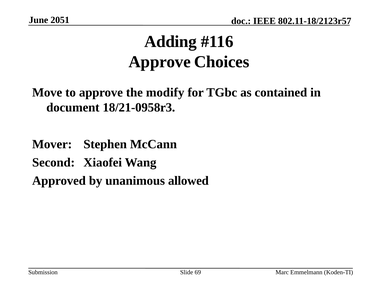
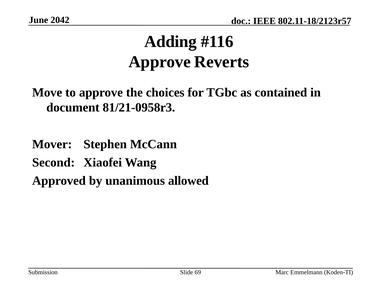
2051: 2051 -> 2042
Choices: Choices -> Reverts
modify: modify -> choices
18/21-0958r3: 18/21-0958r3 -> 81/21-0958r3
